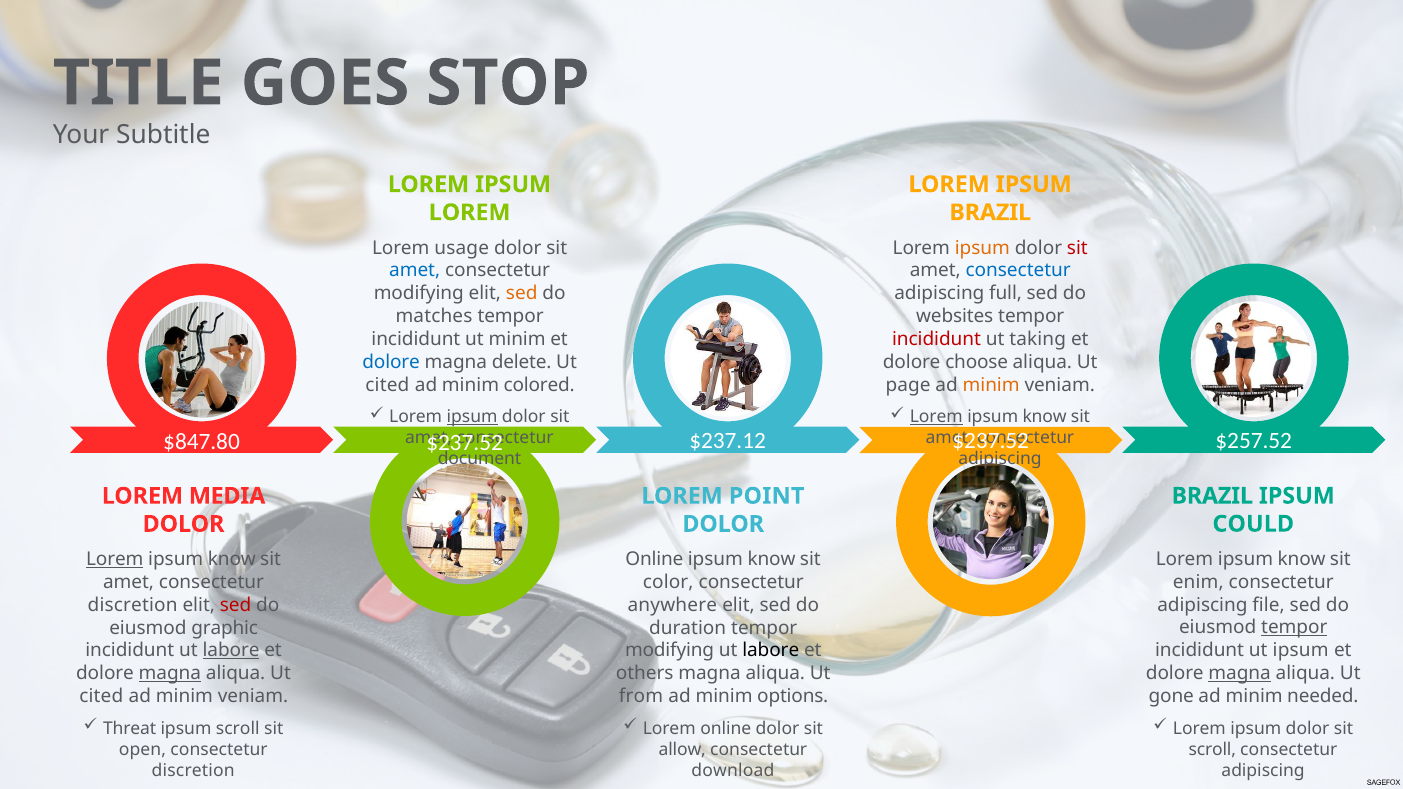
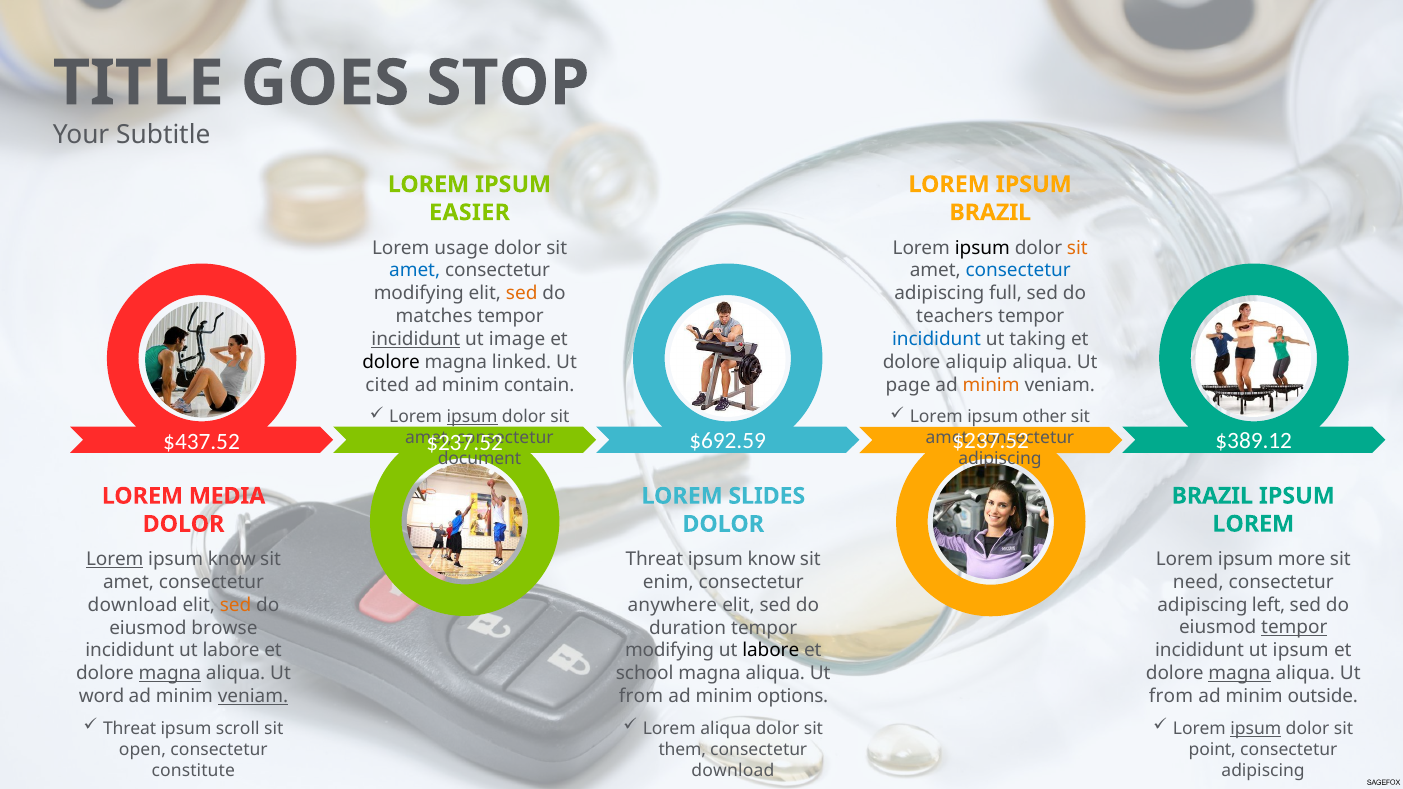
LOREM at (470, 213): LOREM -> EASIER
ipsum at (982, 248) colour: orange -> black
sit at (1077, 248) colour: red -> orange
websites: websites -> teachers
incididunt at (416, 339) underline: none -> present
ut minim: minim -> image
incididunt at (936, 339) colour: red -> blue
dolore at (391, 362) colour: blue -> black
delete: delete -> linked
choose: choose -> aliquip
colored: colored -> contain
Lorem at (936, 417) underline: present -> none
know at (1045, 417): know -> other
$847.80: $847.80 -> $437.52
$237.12: $237.12 -> $692.59
$257.52: $257.52 -> $389.12
POINT: POINT -> SLIDES
COULD at (1253, 524): COULD -> LOREM
know at (1302, 559): know -> more
Online at (654, 559): Online -> Threat
enim: enim -> need
color: color -> enim
file: file -> left
discretion at (133, 605): discretion -> download
sed at (236, 605) colour: red -> orange
graphic: graphic -> browse
labore at (231, 651) underline: present -> none
others: others -> school
gone at (1171, 696): gone -> from
needed: needed -> outside
cited at (101, 696): cited -> word
veniam at (253, 696) underline: none -> present
ipsum at (1256, 729) underline: none -> present
Lorem online: online -> aliqua
scroll at (1212, 750): scroll -> point
allow: allow -> them
discretion at (193, 771): discretion -> constitute
